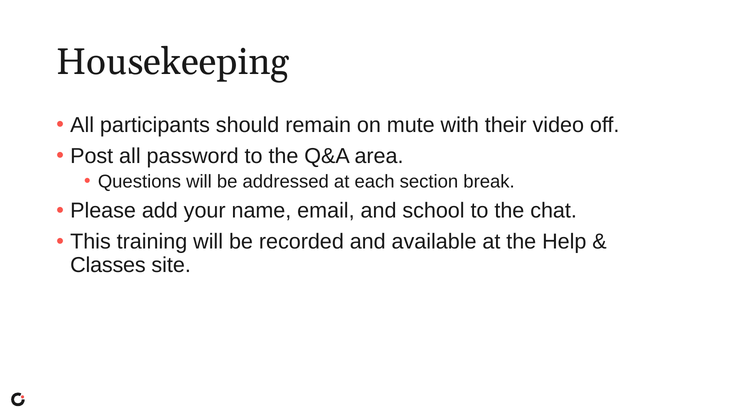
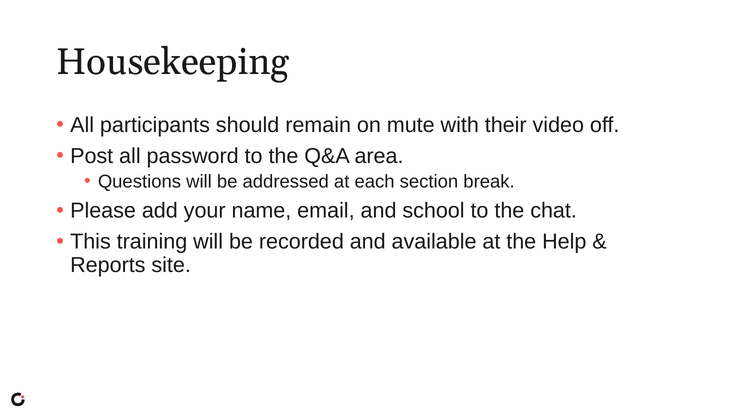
Classes: Classes -> Reports
